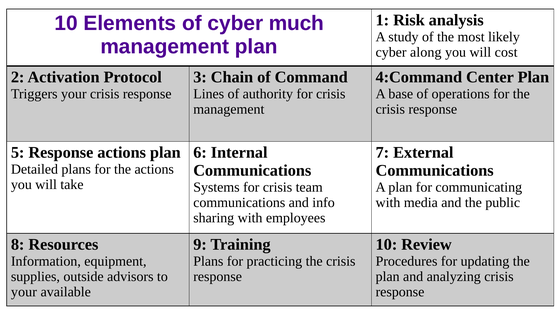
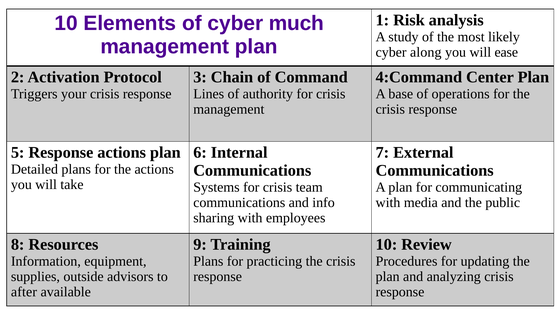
cost: cost -> ease
your at (24, 292): your -> after
